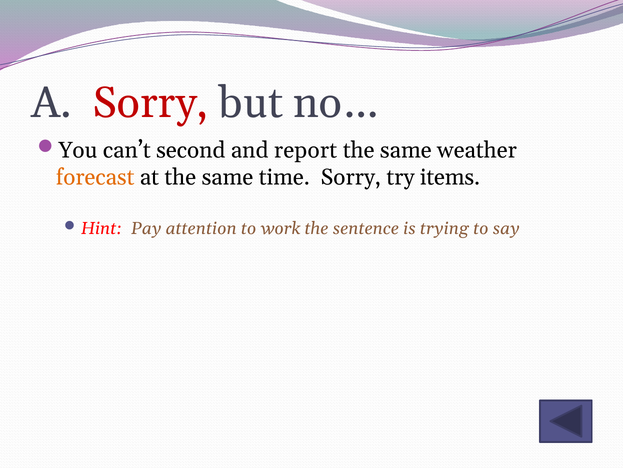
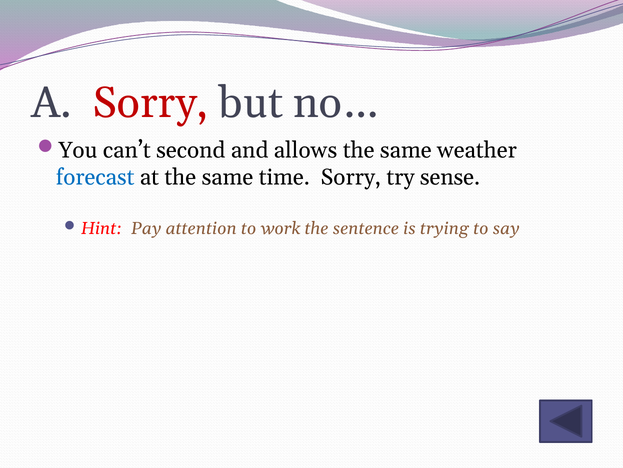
report: report -> allows
forecast colour: orange -> blue
items: items -> sense
